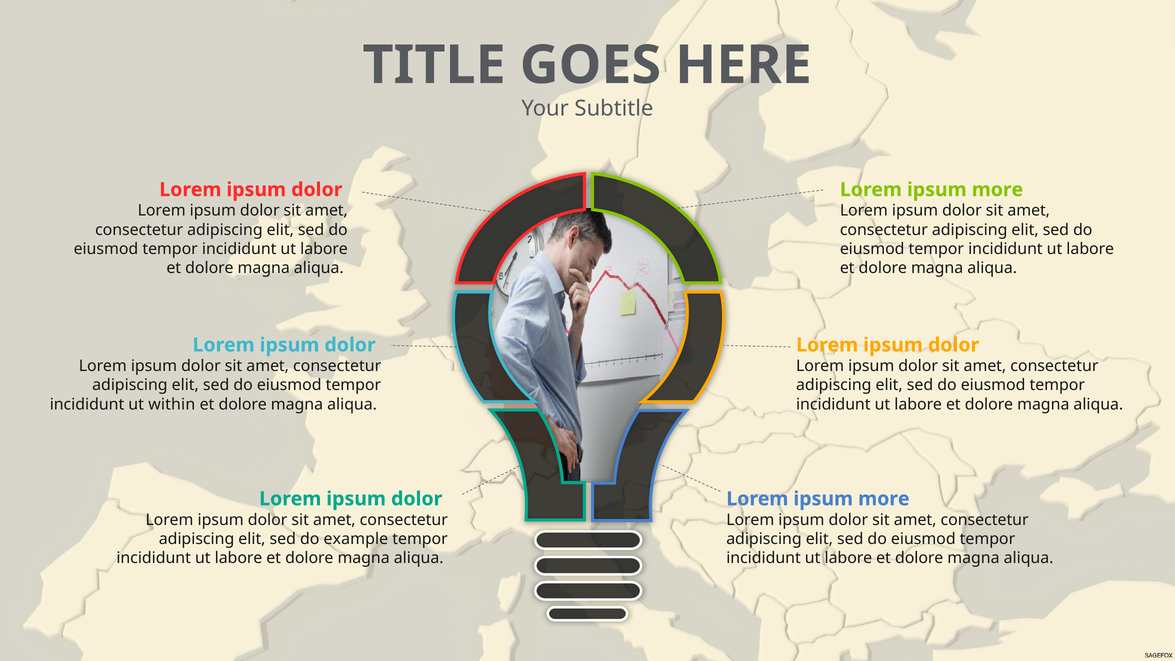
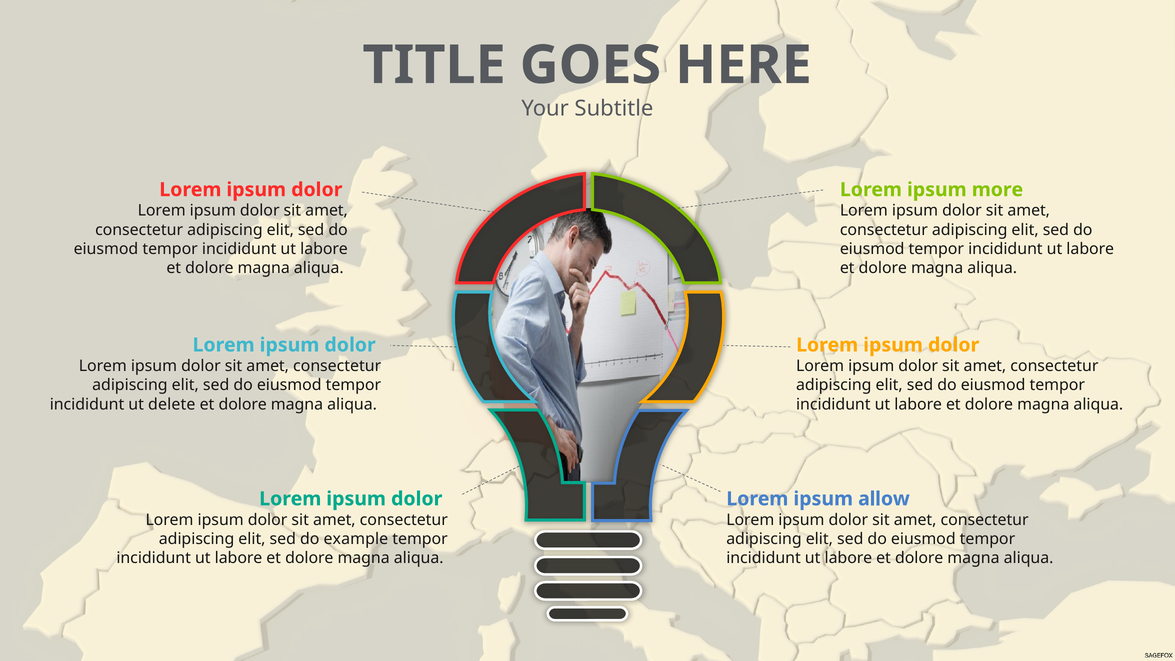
within: within -> delete
more at (884, 499): more -> allow
